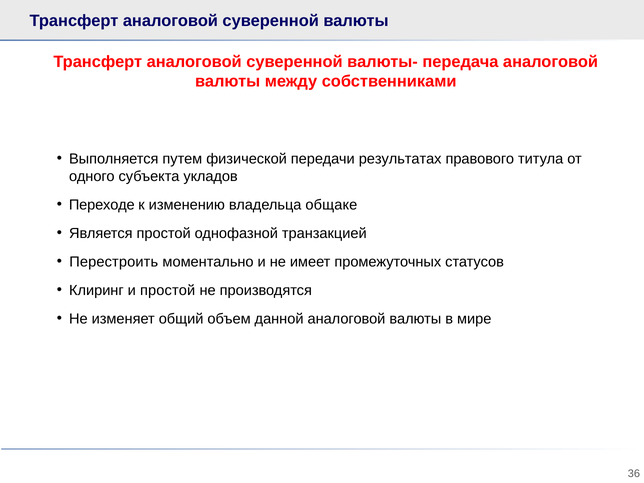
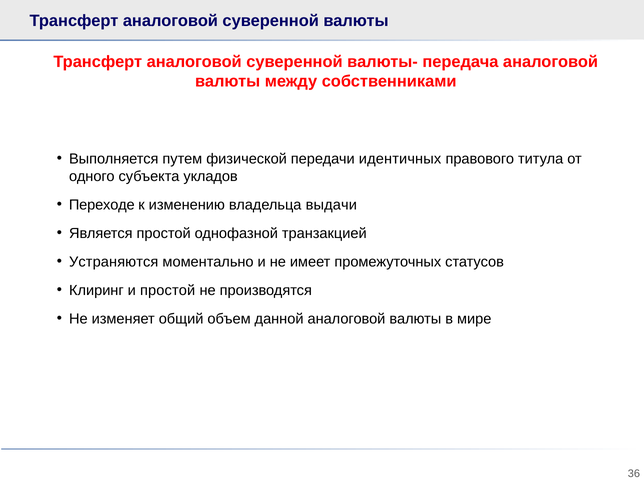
результатах: результатах -> идентичных
общаке: общаке -> выдачи
Перестроить: Перестроить -> Устраняются
